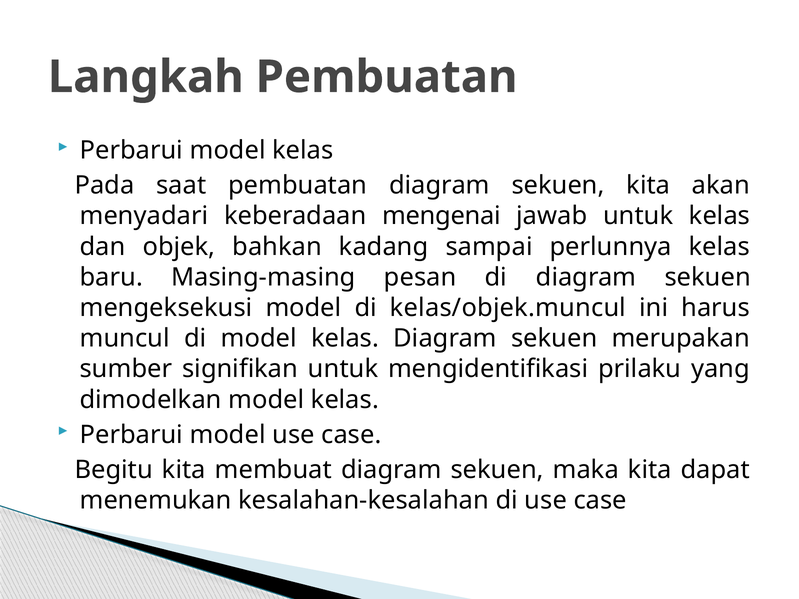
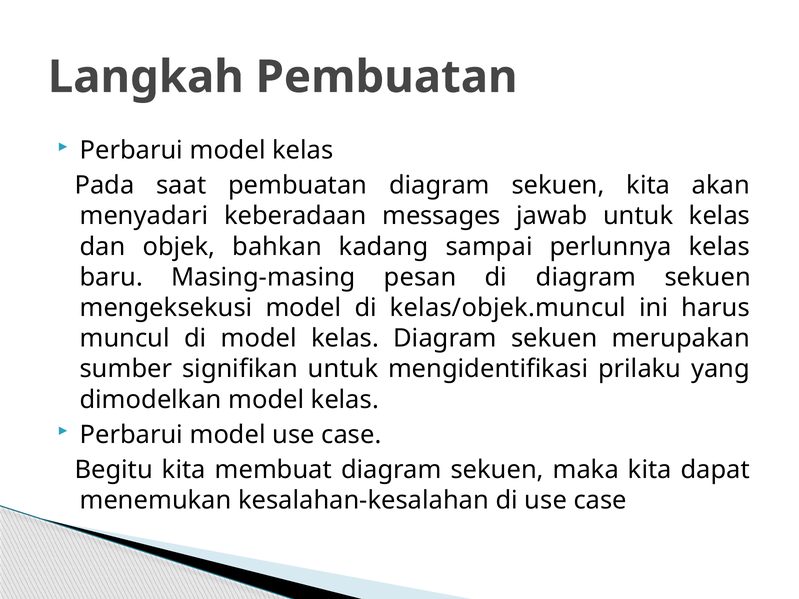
mengenai: mengenai -> messages
